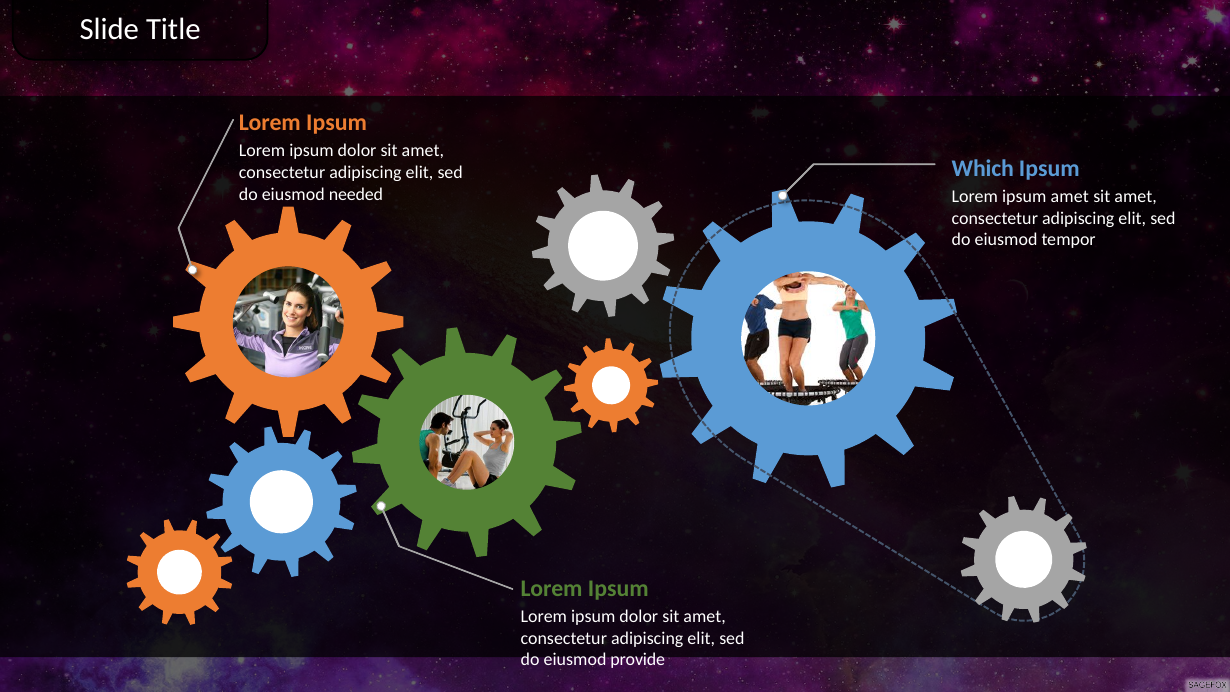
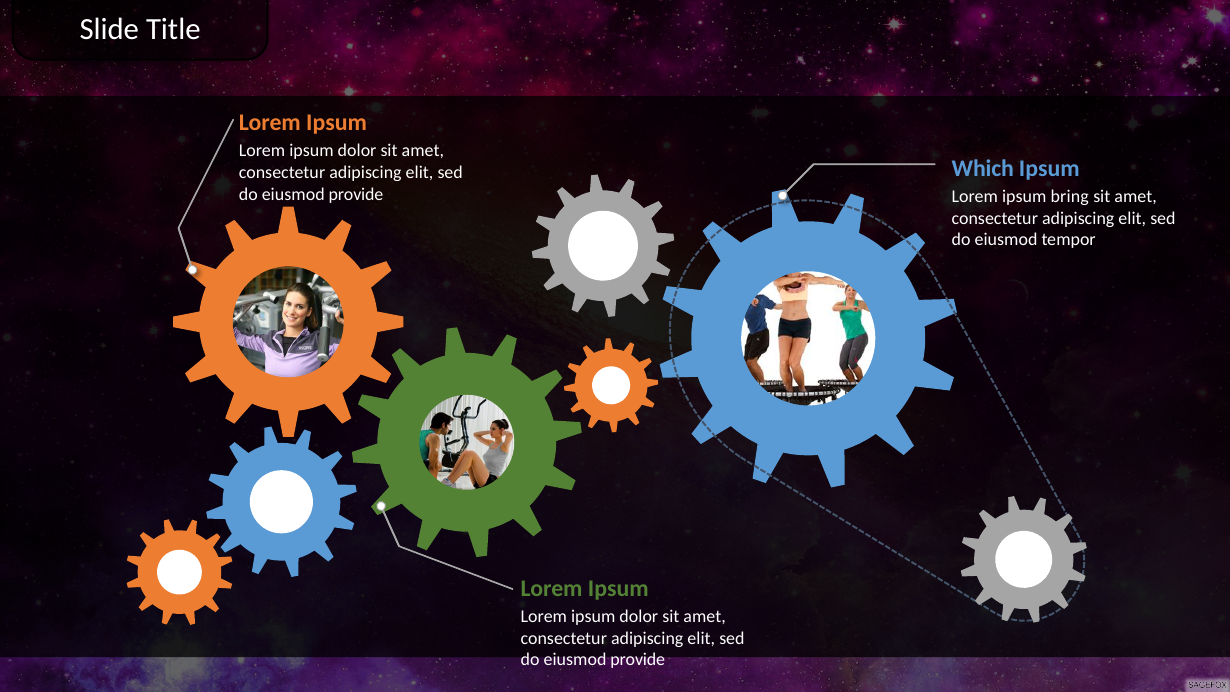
needed at (356, 194): needed -> provide
ipsum amet: amet -> bring
